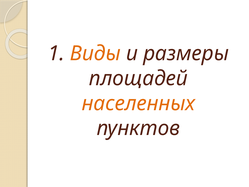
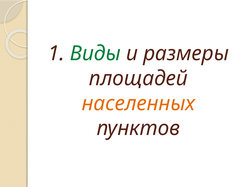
Виды colour: orange -> green
